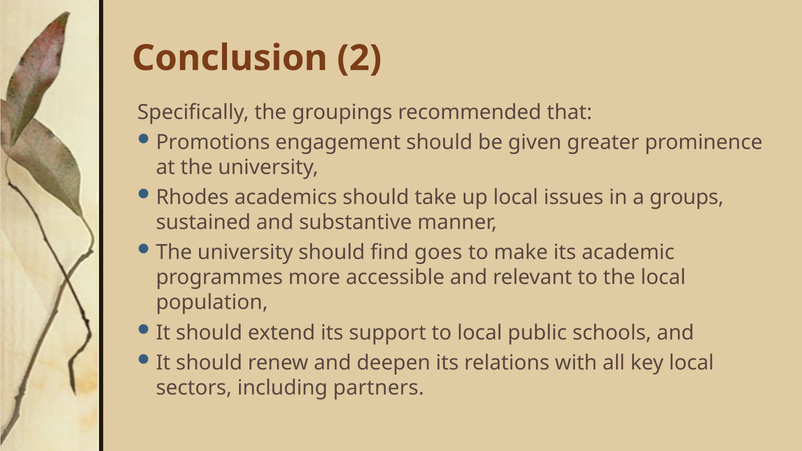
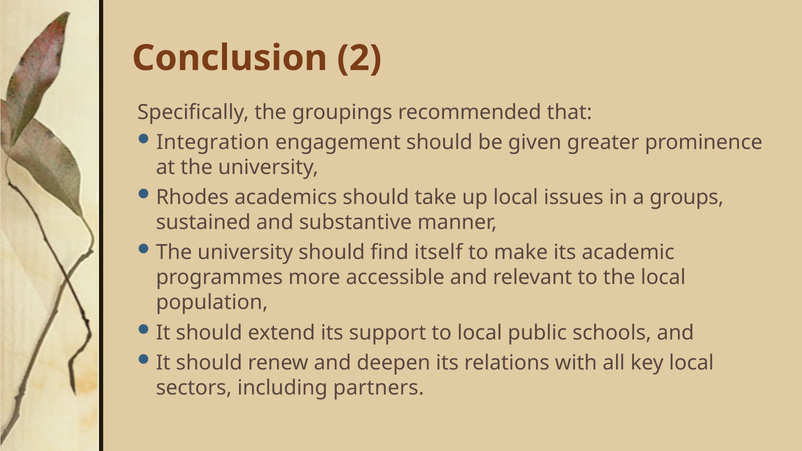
Promotions: Promotions -> Integration
goes: goes -> itself
